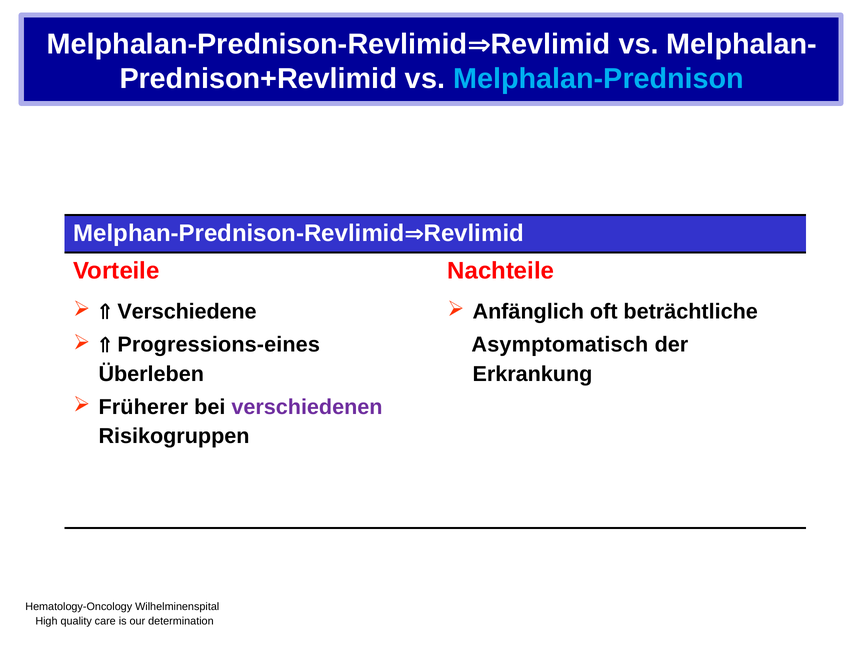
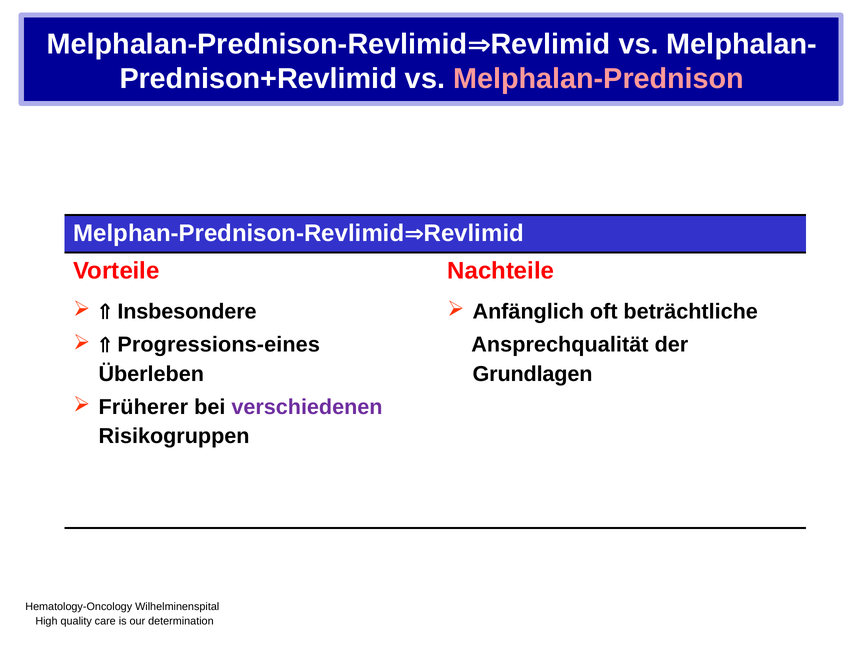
Melphalan-Prednison colour: light blue -> pink
Verschiedene: Verschiedene -> Insbesondere
Asymptomatisch: Asymptomatisch -> Ansprechqualität
Erkrankung: Erkrankung -> Grundlagen
